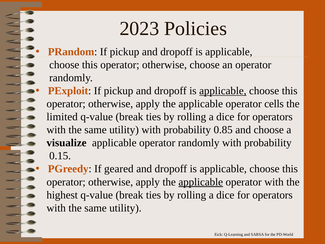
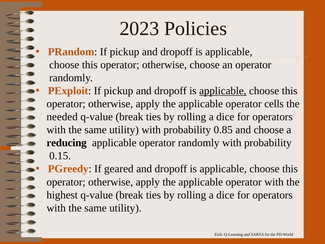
limited: limited -> needed
visualize: visualize -> reducing
applicable at (201, 182) underline: present -> none
